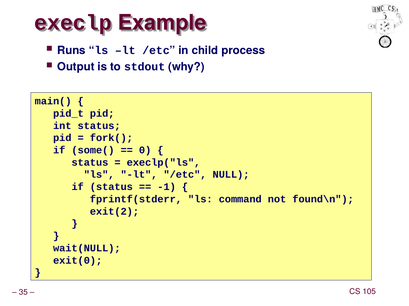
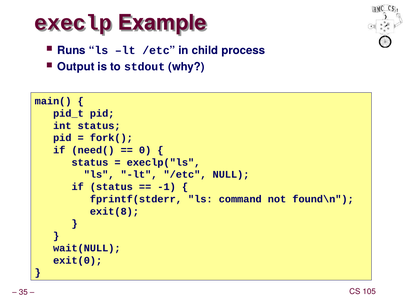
some(: some( -> need(
exit(2: exit(2 -> exit(8
